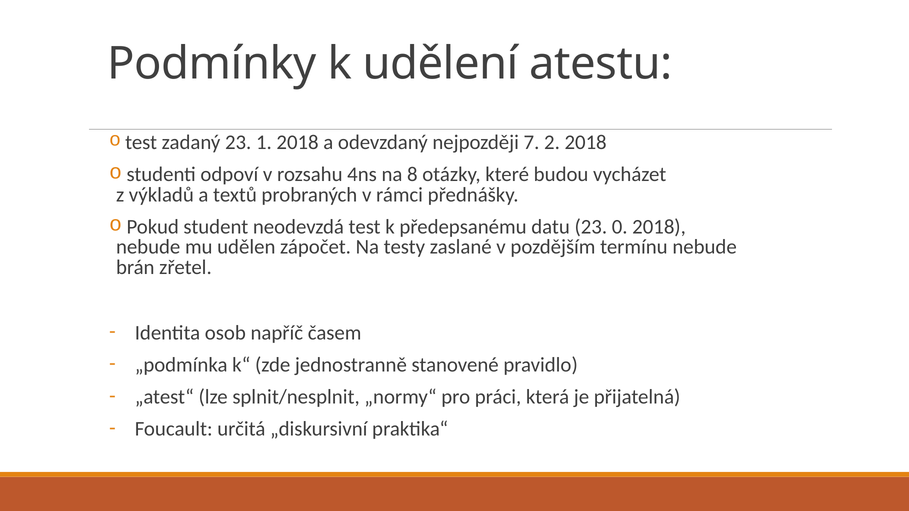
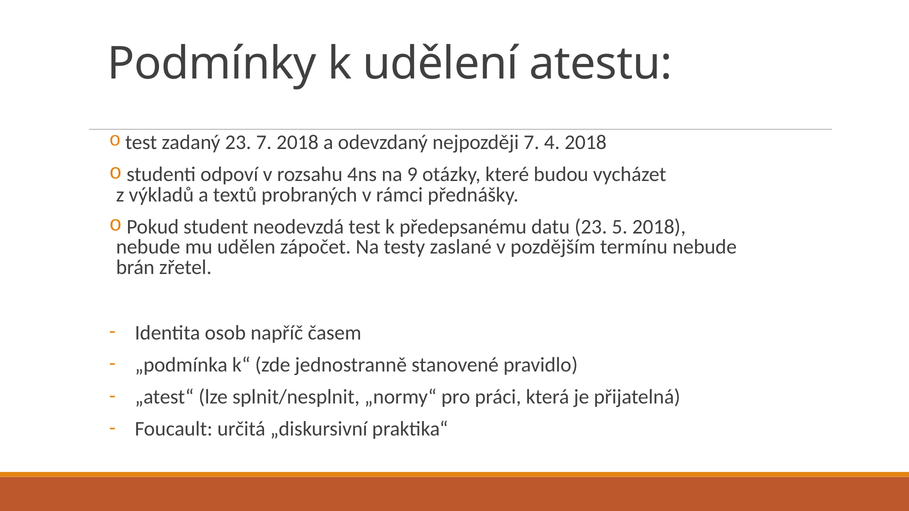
23 1: 1 -> 7
2: 2 -> 4
8: 8 -> 9
0: 0 -> 5
